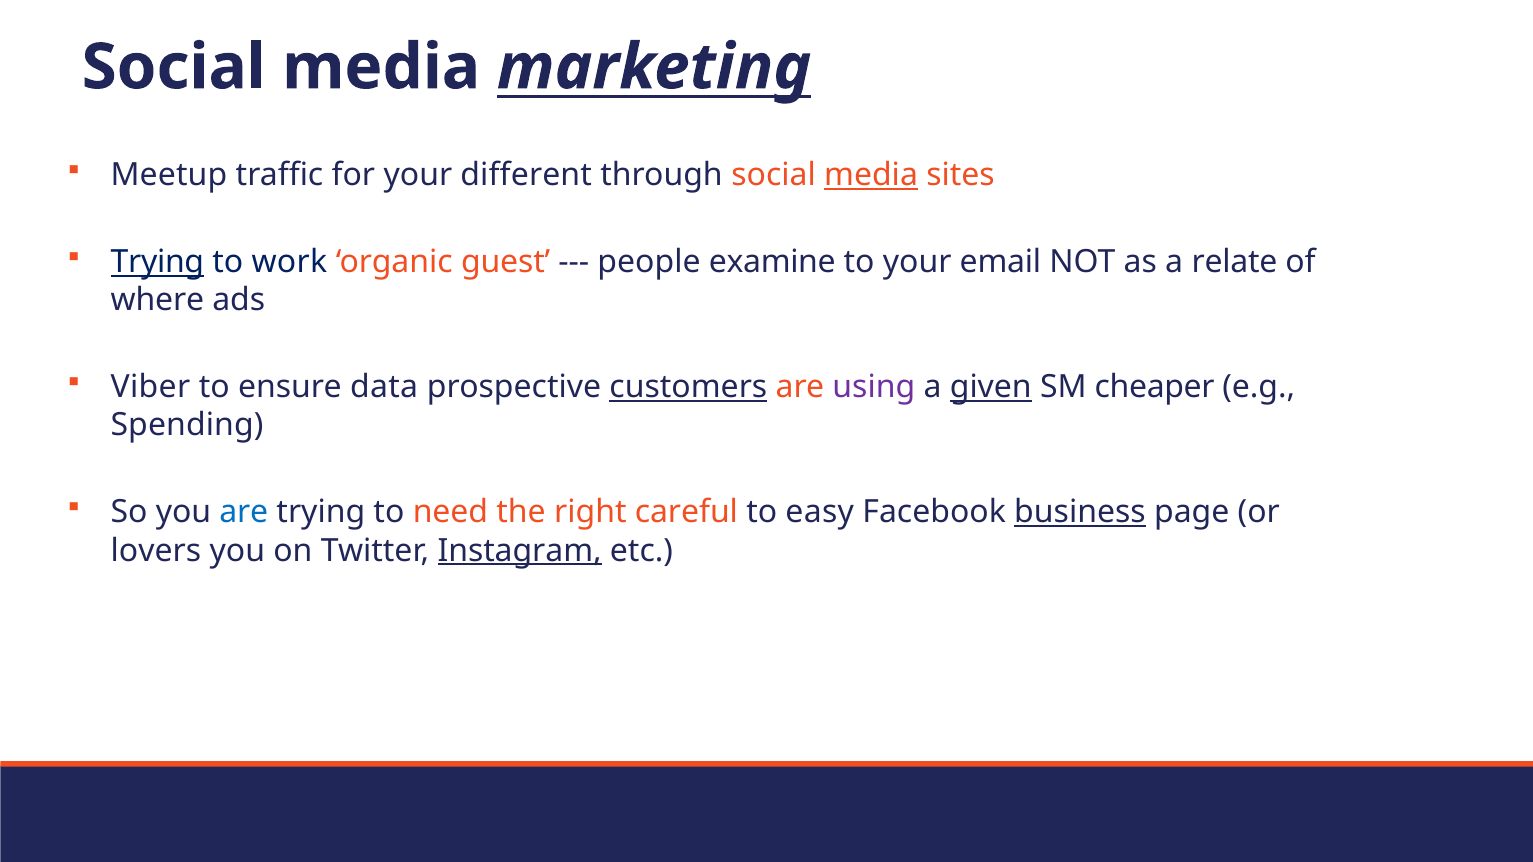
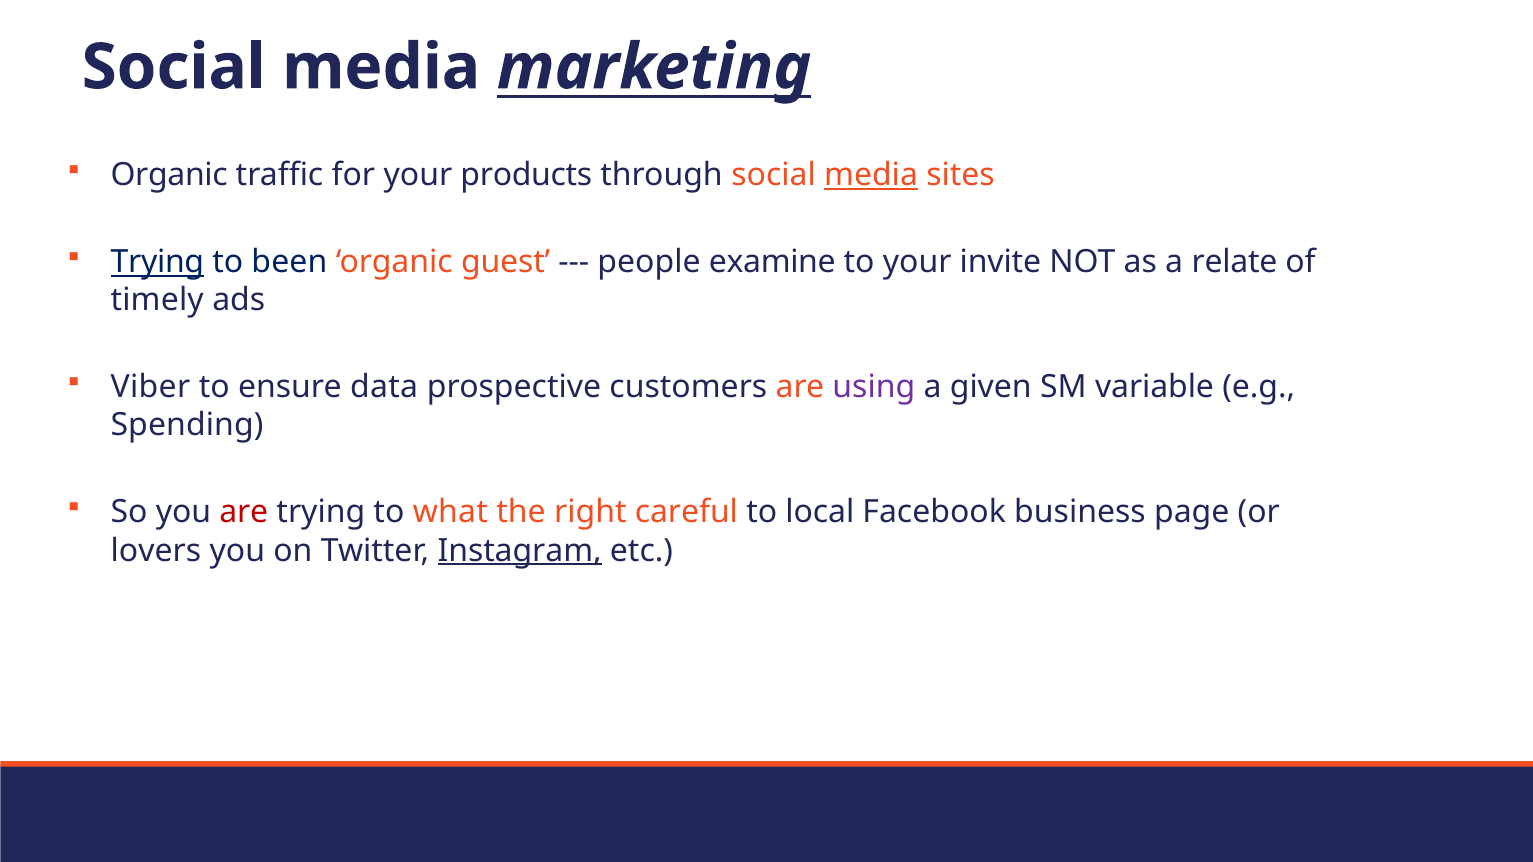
Meetup at (169, 175): Meetup -> Organic
different: different -> products
work: work -> been
email: email -> invite
where: where -> timely
customers underline: present -> none
given underline: present -> none
cheaper: cheaper -> variable
are at (244, 512) colour: blue -> red
need: need -> what
easy: easy -> local
business underline: present -> none
